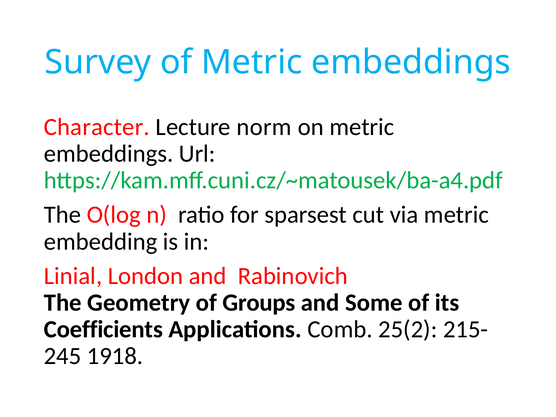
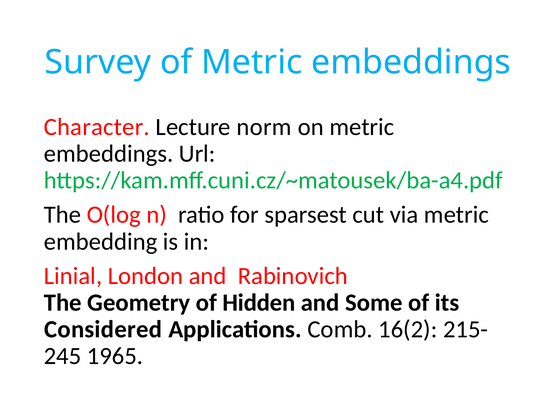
Groups: Groups -> Hidden
Coefficients: Coefficients -> Considered
25(2: 25(2 -> 16(2
1918: 1918 -> 1965
